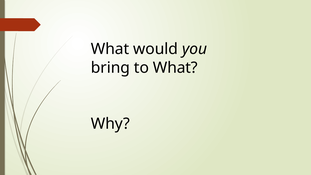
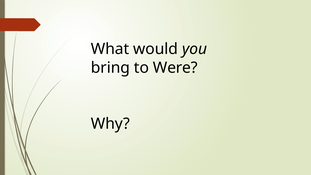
to What: What -> Were
